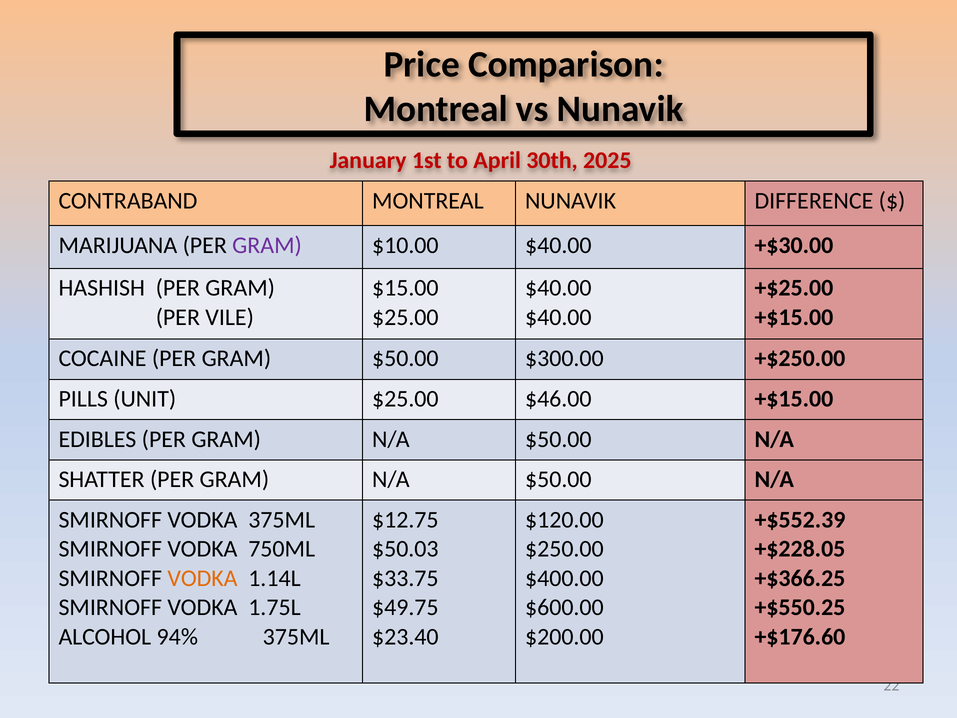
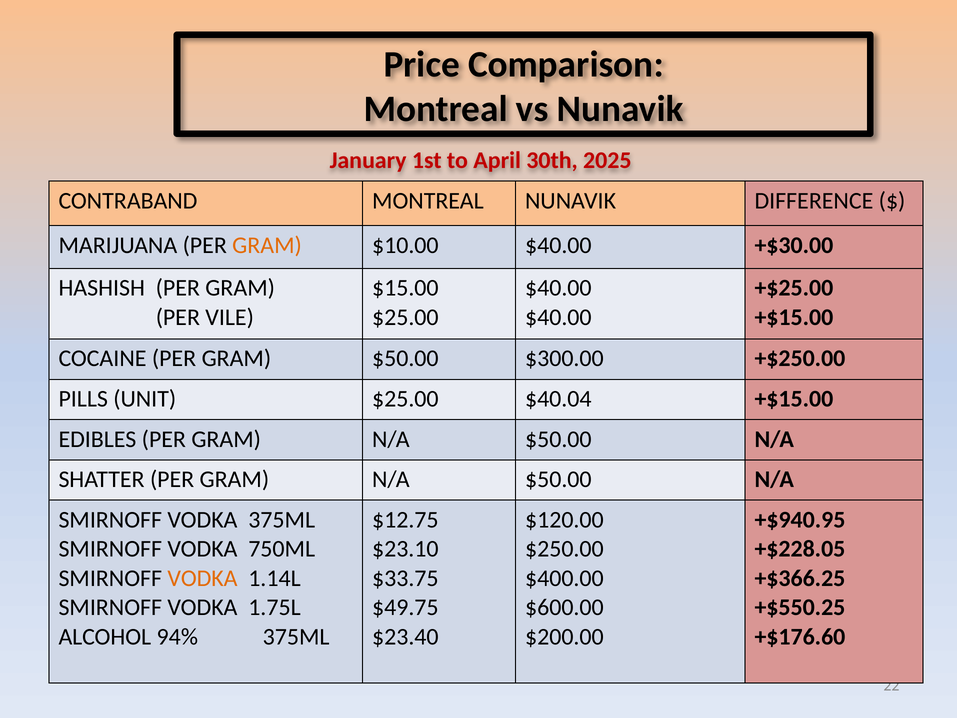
GRAM at (267, 245) colour: purple -> orange
$46.00: $46.00 -> $40.04
+$552.39: +$552.39 -> +$940.95
$50.03: $50.03 -> $23.10
